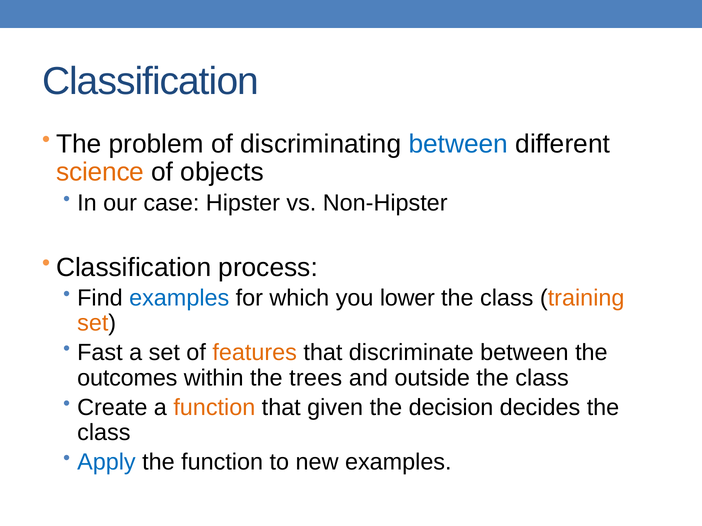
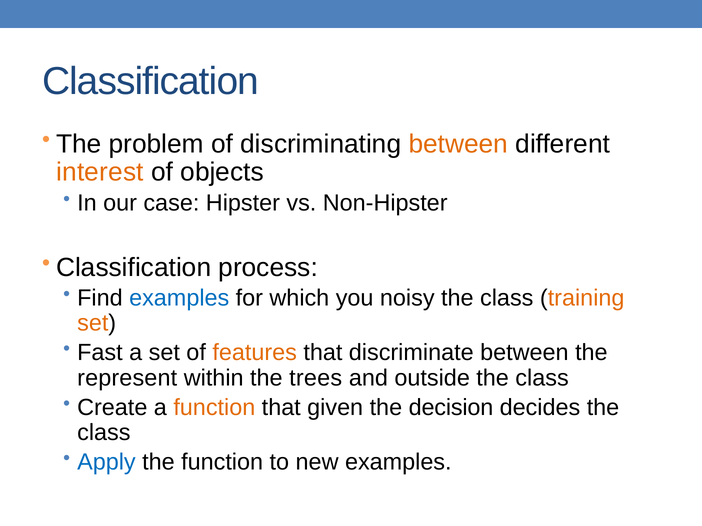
between at (458, 144) colour: blue -> orange
science: science -> interest
lower: lower -> noisy
outcomes: outcomes -> represent
